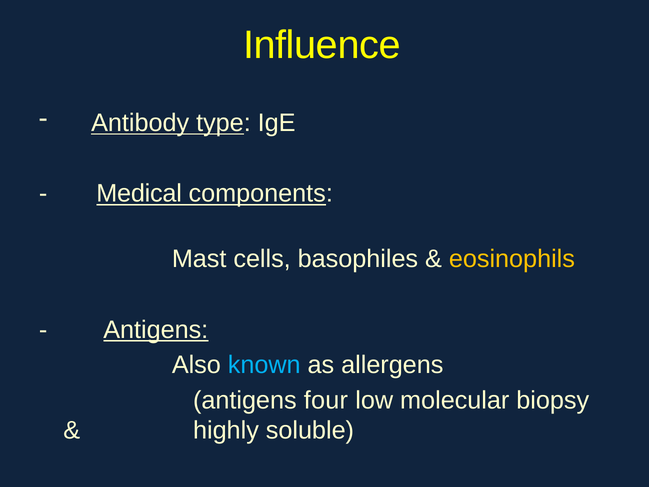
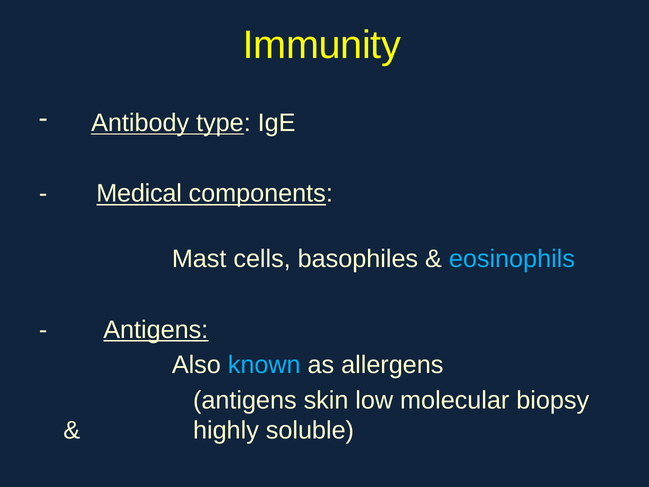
Influence: Influence -> Immunity
eosinophils colour: yellow -> light blue
four: four -> skin
